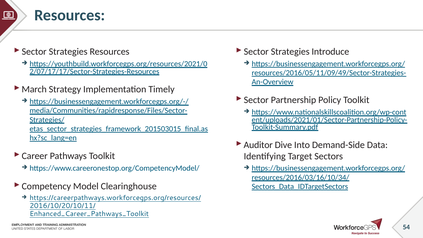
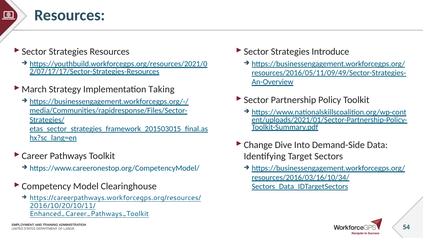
Timely: Timely -> Taking
Auditor: Auditor -> Change
